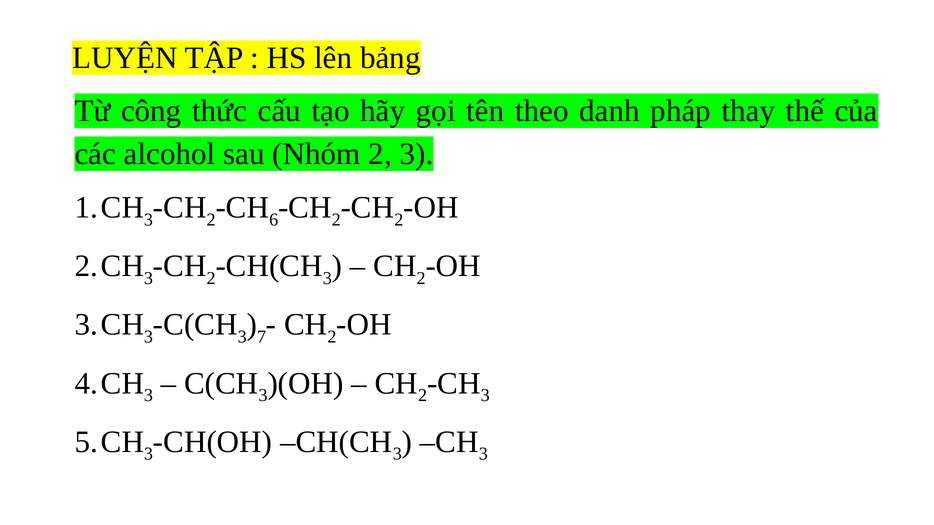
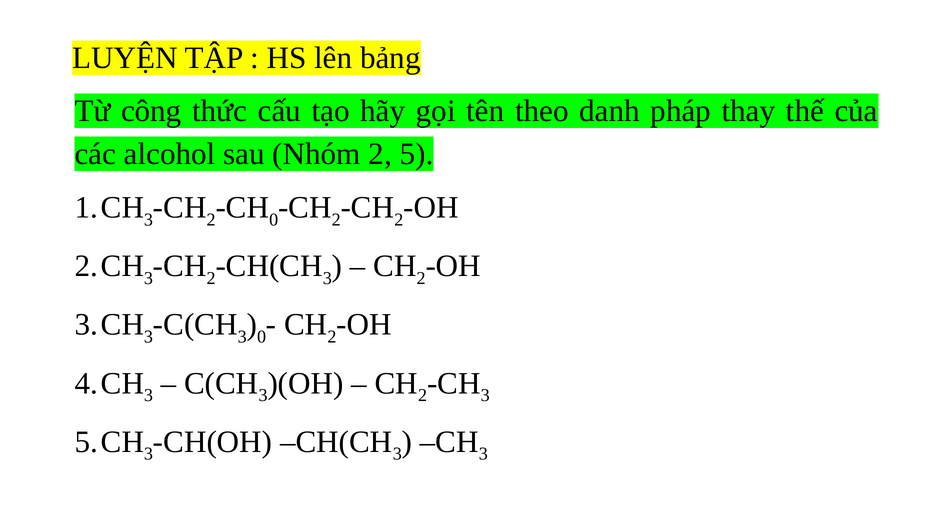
2 3: 3 -> 5
6 at (274, 220): 6 -> 0
7 at (262, 337): 7 -> 0
